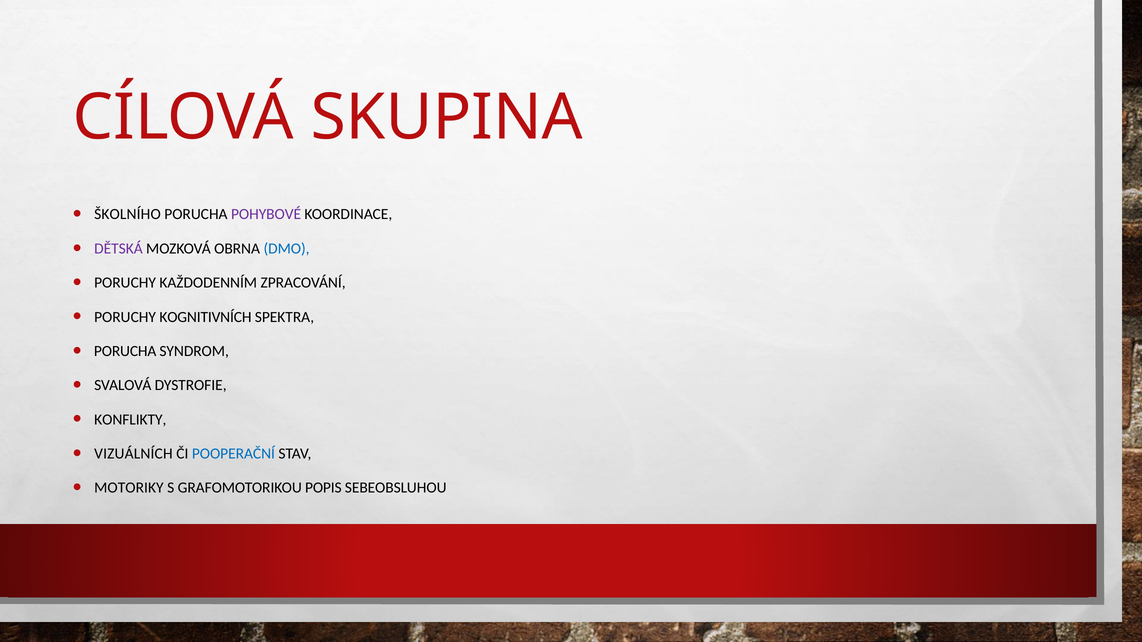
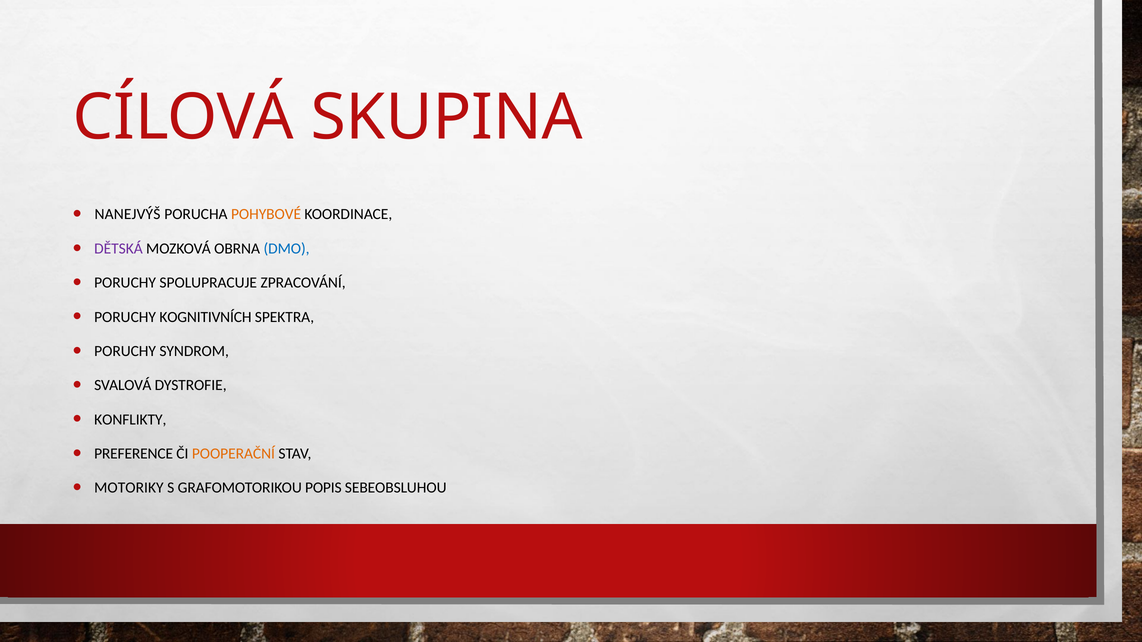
ŠKOLNÍHO: ŠKOLNÍHO -> NANEJVÝŠ
POHYBOVÉ colour: purple -> orange
KAŽDODENNÍM: KAŽDODENNÍM -> SPOLUPRACUJE
PORUCHA at (125, 351): PORUCHA -> PORUCHY
VIZUÁLNÍCH: VIZUÁLNÍCH -> PREFERENCE
POOPERAČNÍ colour: blue -> orange
